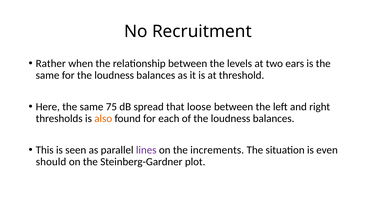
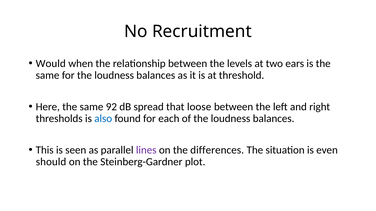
Rather: Rather -> Would
75: 75 -> 92
also colour: orange -> blue
increments: increments -> differences
